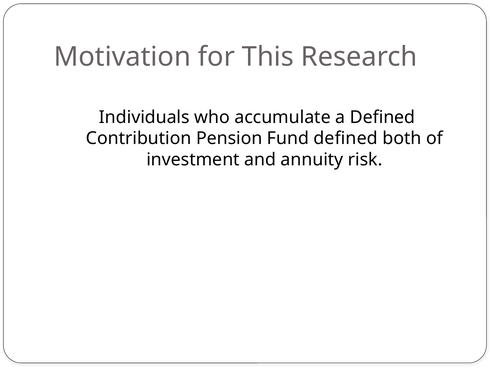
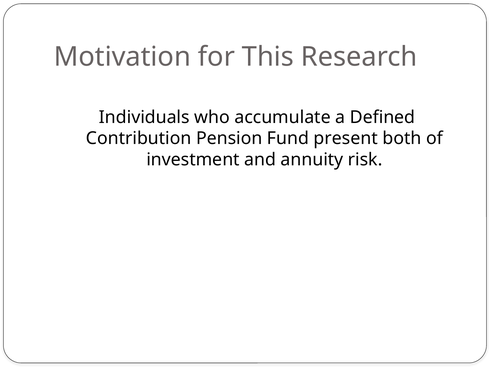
Fund defined: defined -> present
